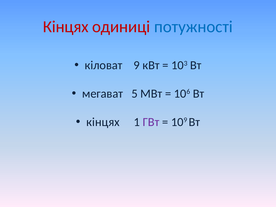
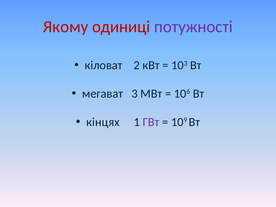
Кінцях at (66, 27): Кінцях -> Якому
потужності colour: blue -> purple
9: 9 -> 2
5: 5 -> 3
